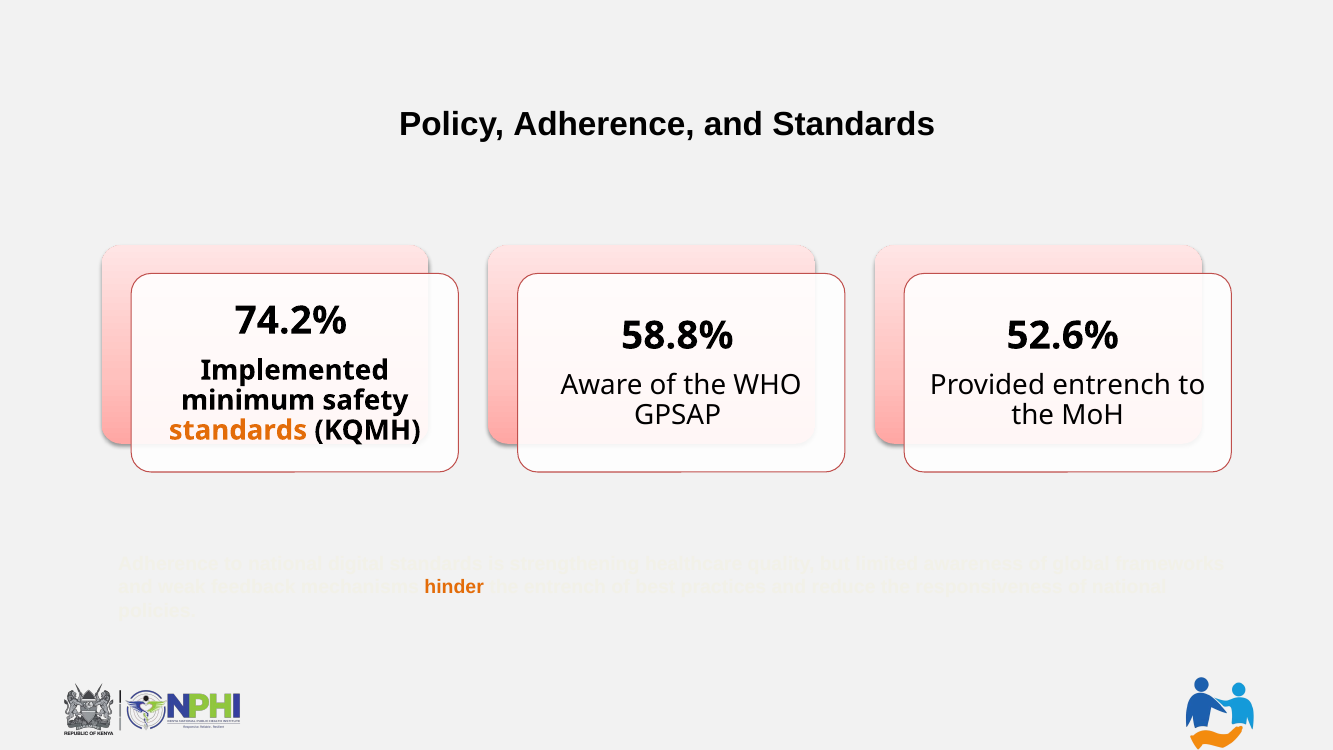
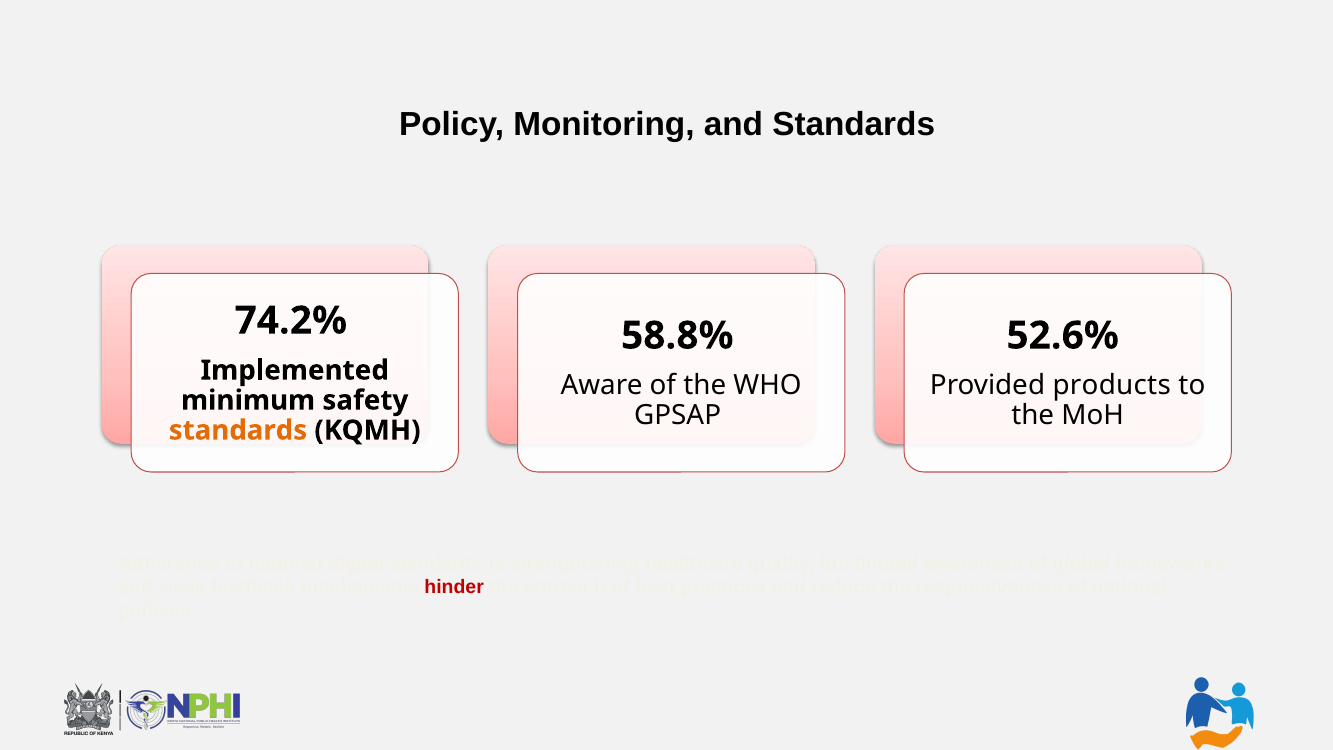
Policy Adherence: Adherence -> Monitoring
entrench at (1112, 385): entrench -> products
hinder colour: orange -> red
